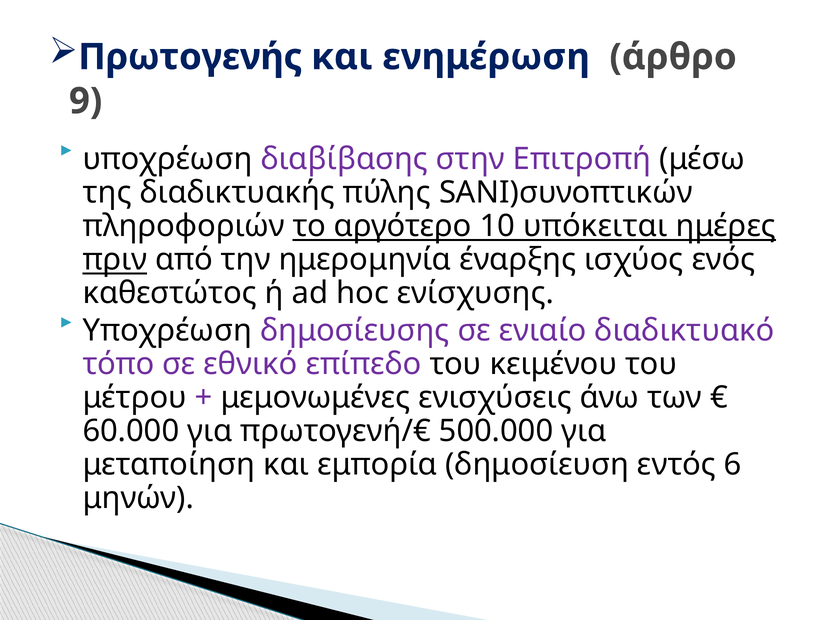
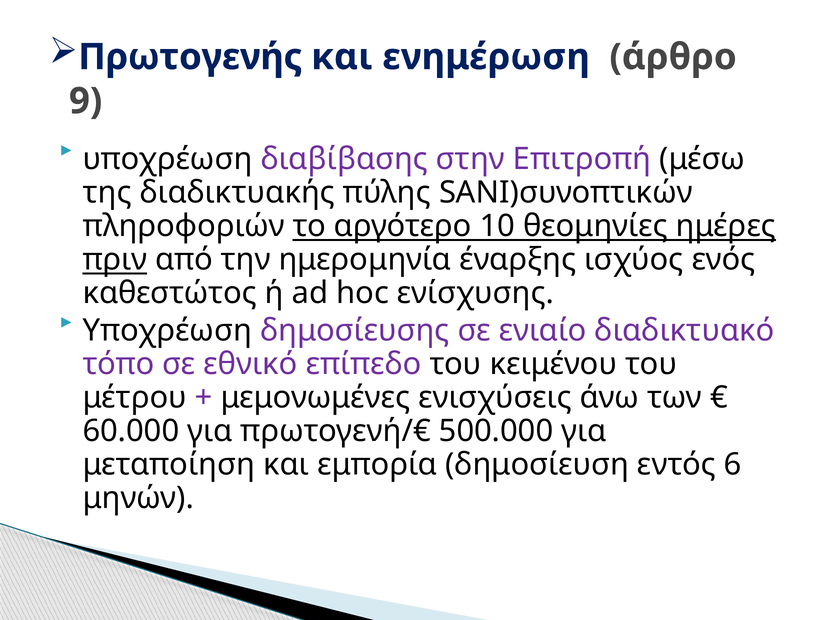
υπόκειται: υπόκειται -> θεομηνίες
